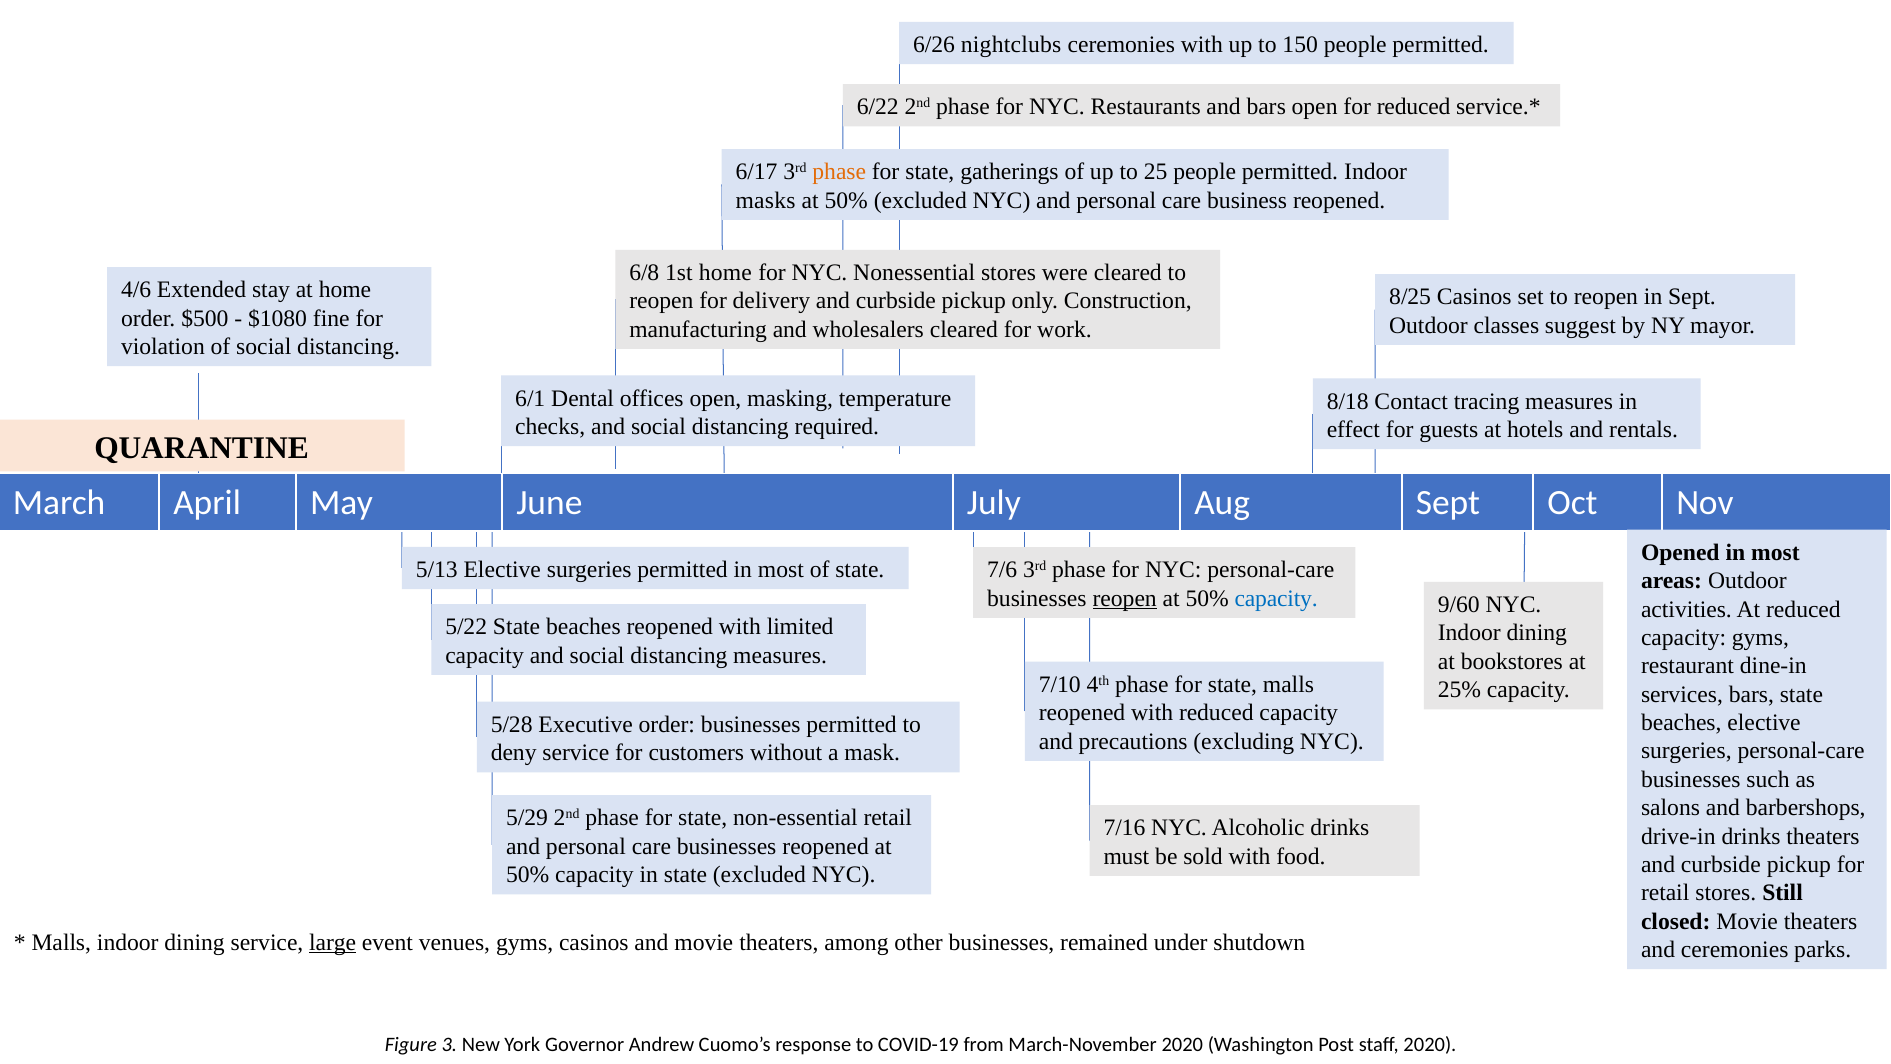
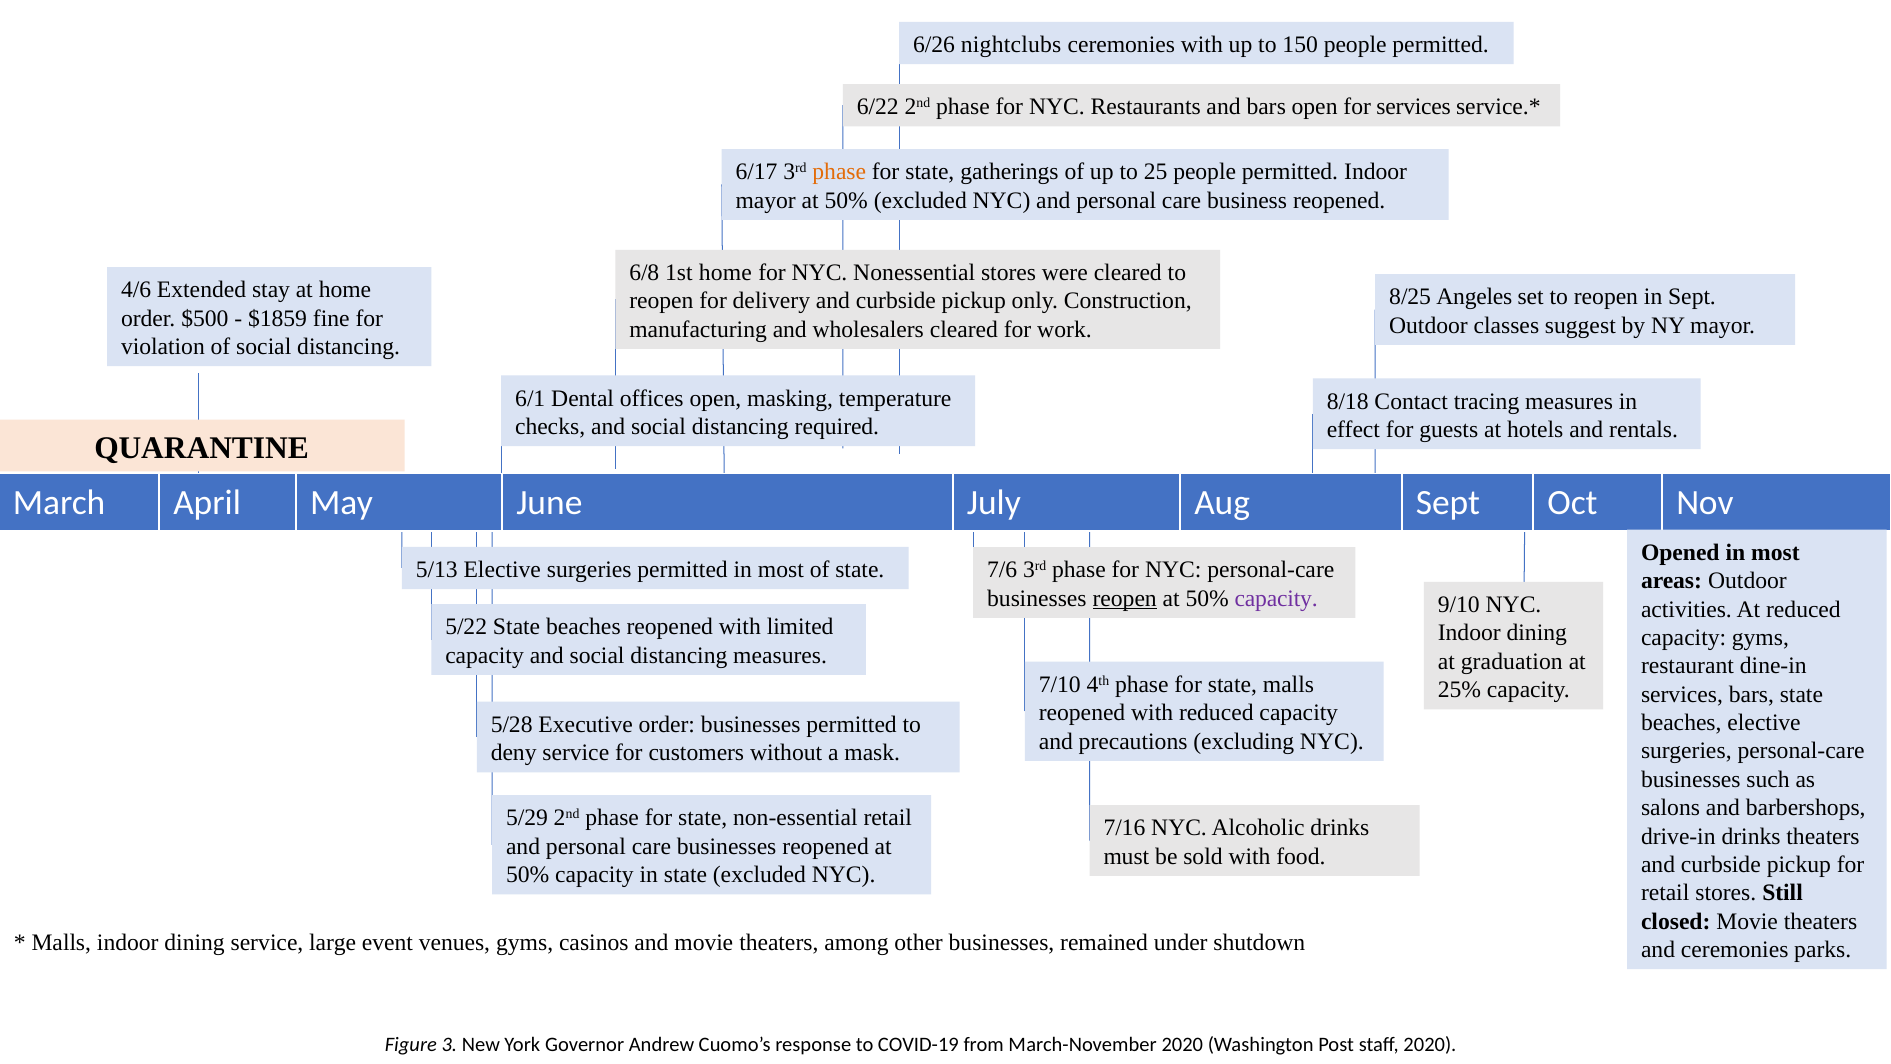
for reduced: reduced -> services
masks at (766, 200): masks -> mayor
8/25 Casinos: Casinos -> Angeles
$1080: $1080 -> $1859
capacity at (1276, 598) colour: blue -> purple
9/60: 9/60 -> 9/10
bookstores: bookstores -> graduation
large underline: present -> none
